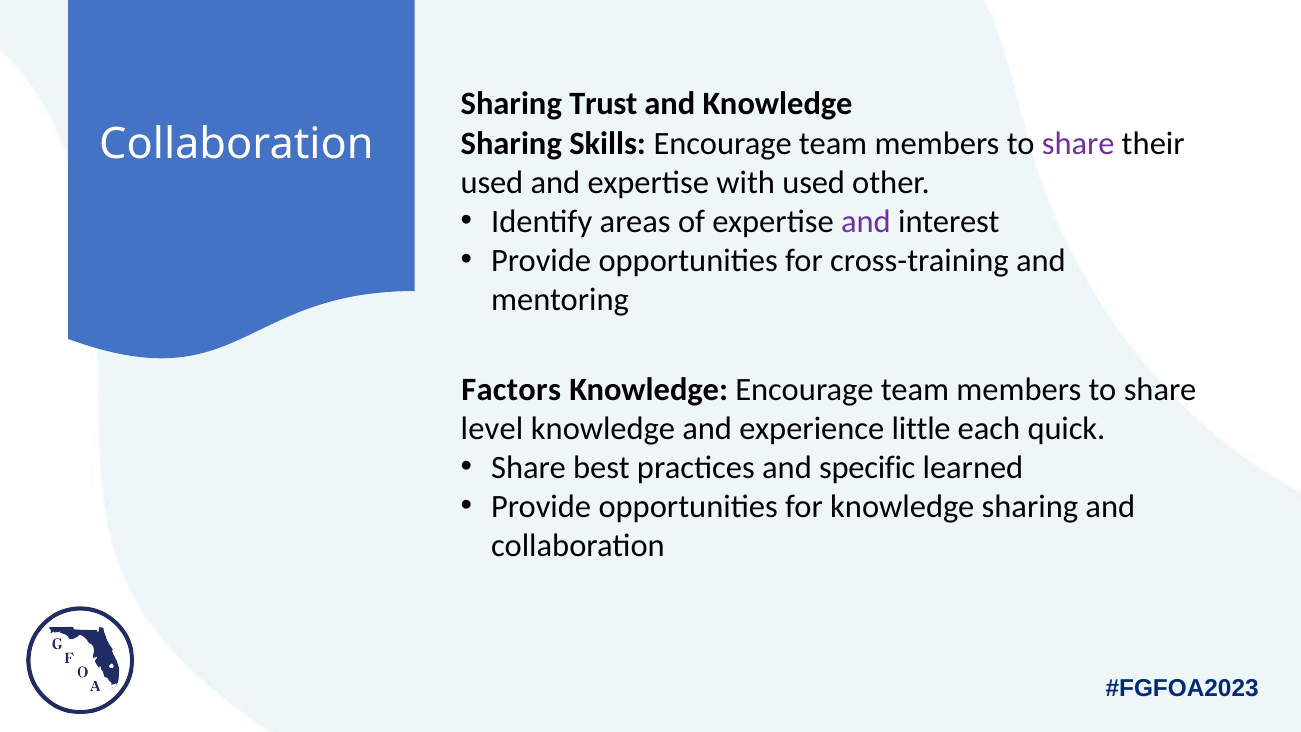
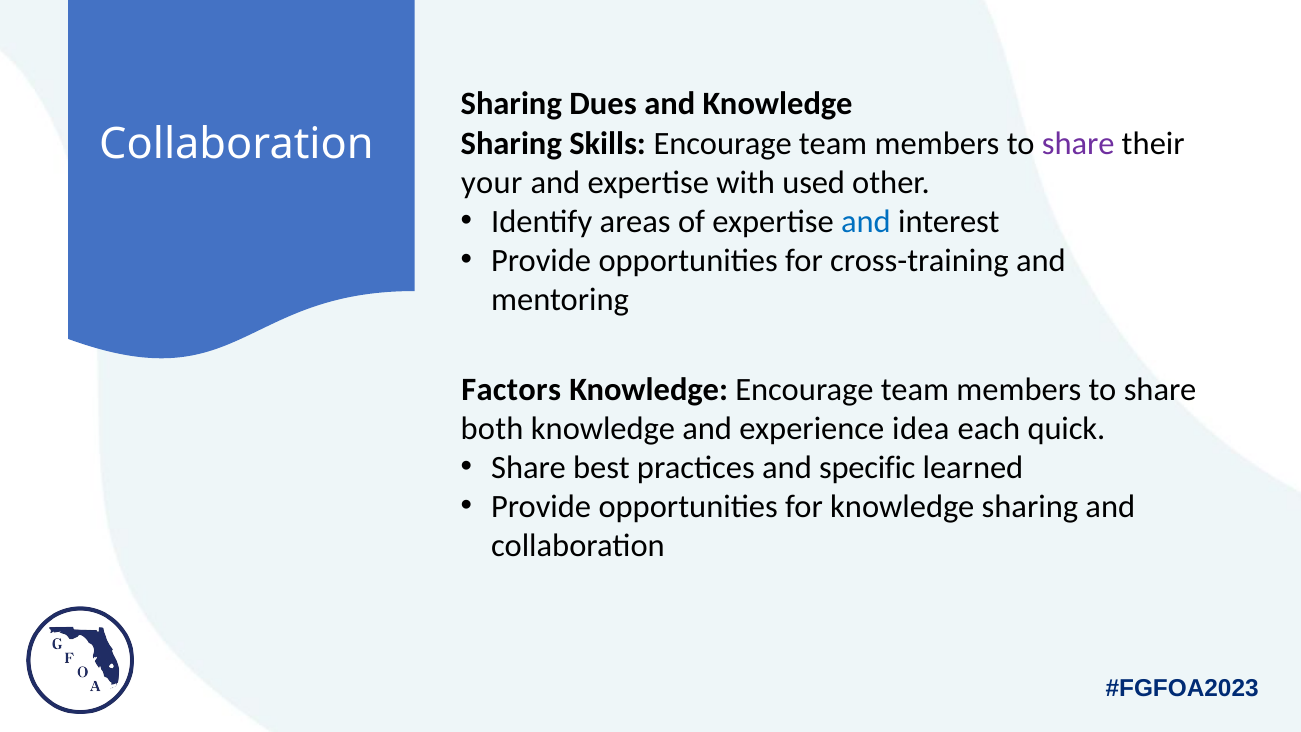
Trust: Trust -> Dues
used at (492, 182): used -> your
and at (866, 221) colour: purple -> blue
level: level -> both
little: little -> idea
